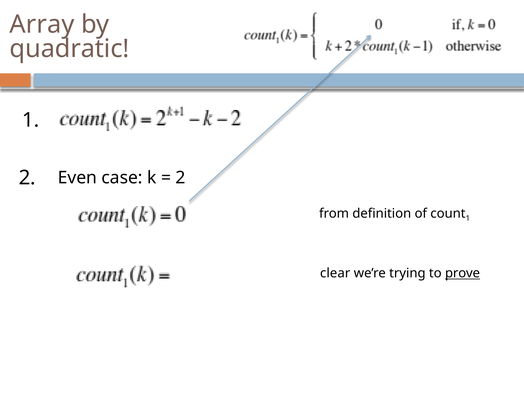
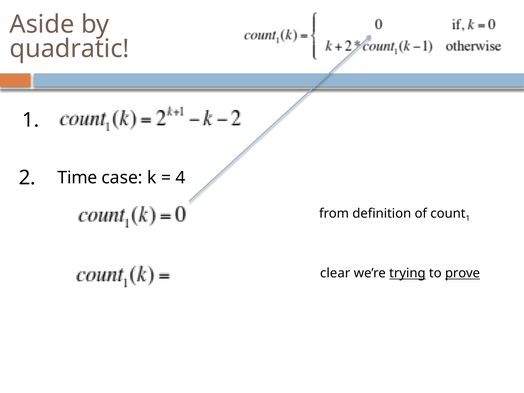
Array: Array -> Aside
Even: Even -> Time
2 at (181, 178): 2 -> 4
trying underline: none -> present
